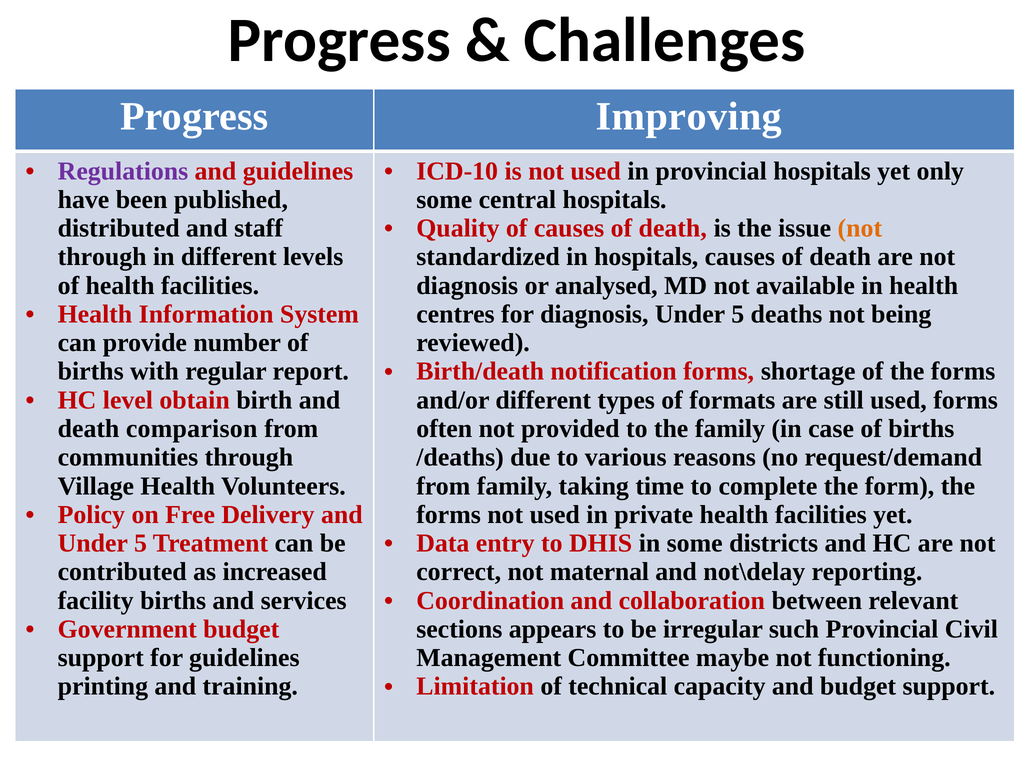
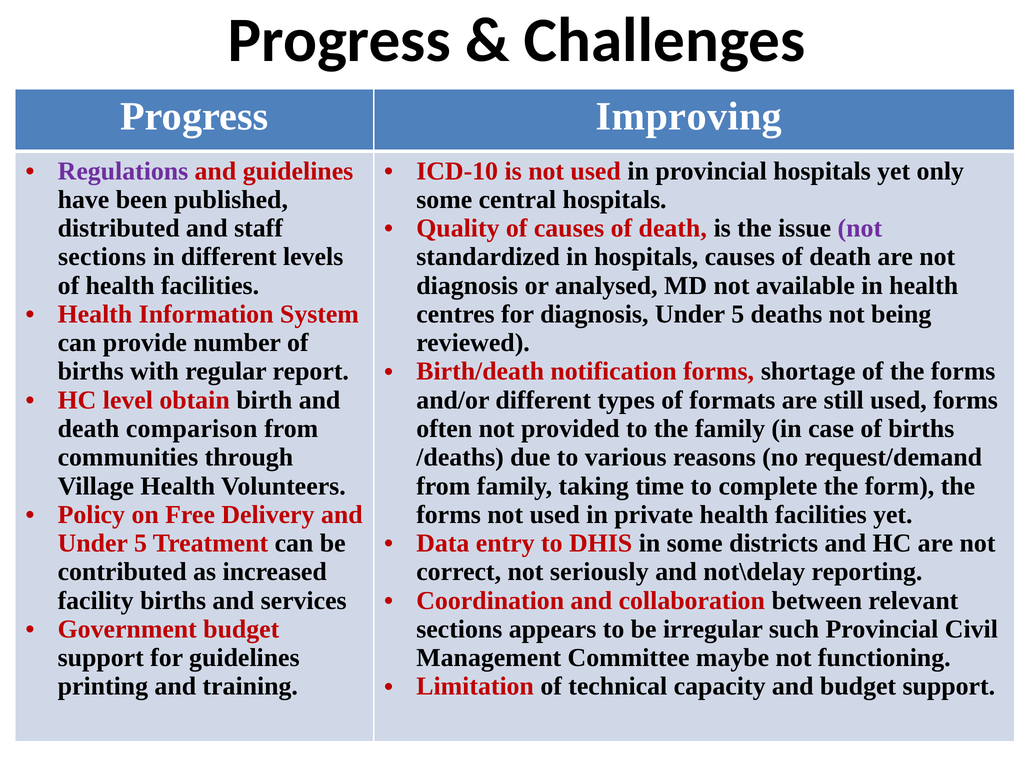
not at (860, 228) colour: orange -> purple
through at (102, 257): through -> sections
maternal: maternal -> seriously
